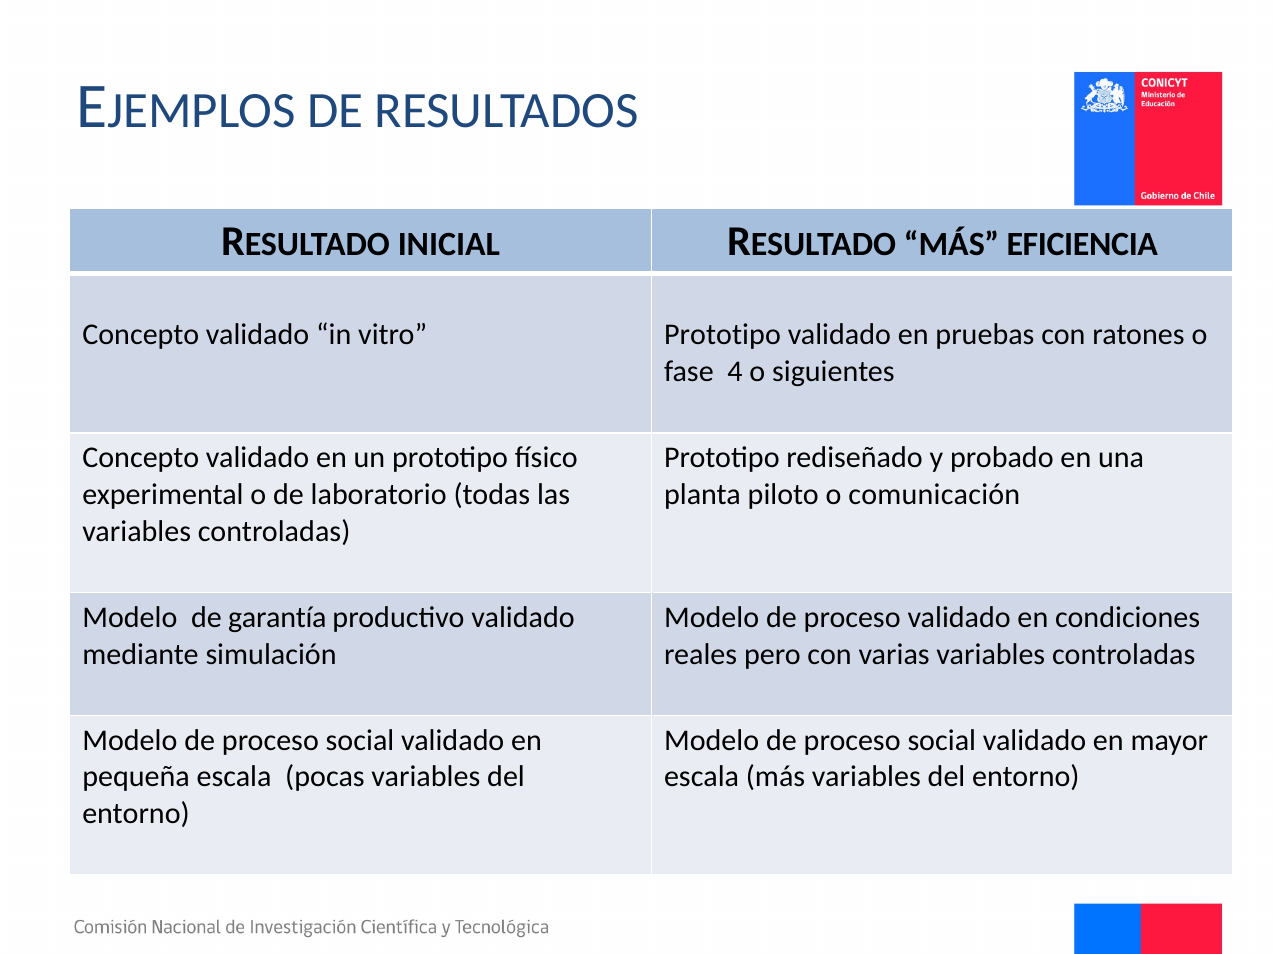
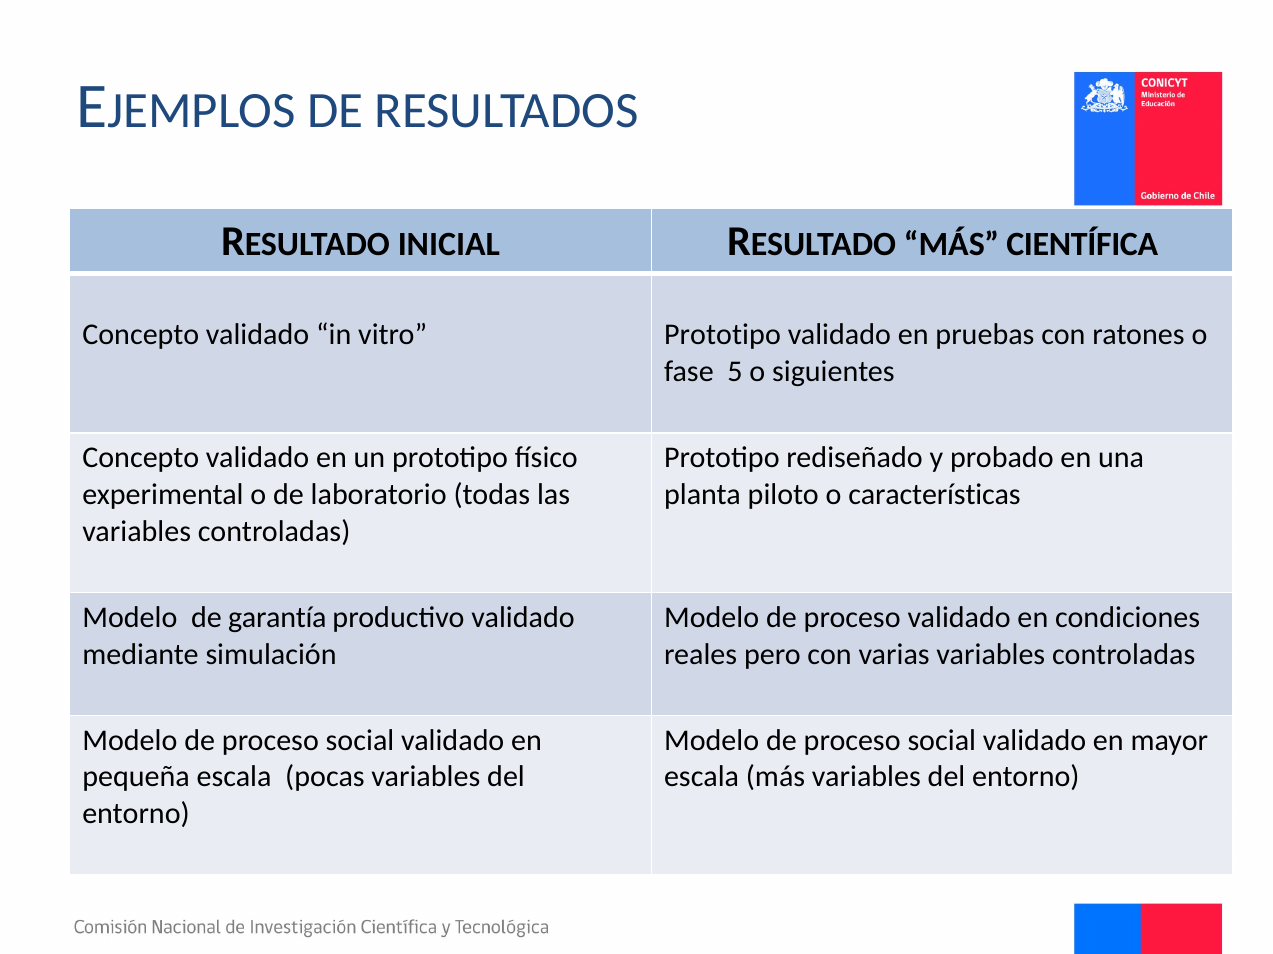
EFICIENCIA: EFICIENCIA -> CIENTÍFICA
4: 4 -> 5
comunicación: comunicación -> características
